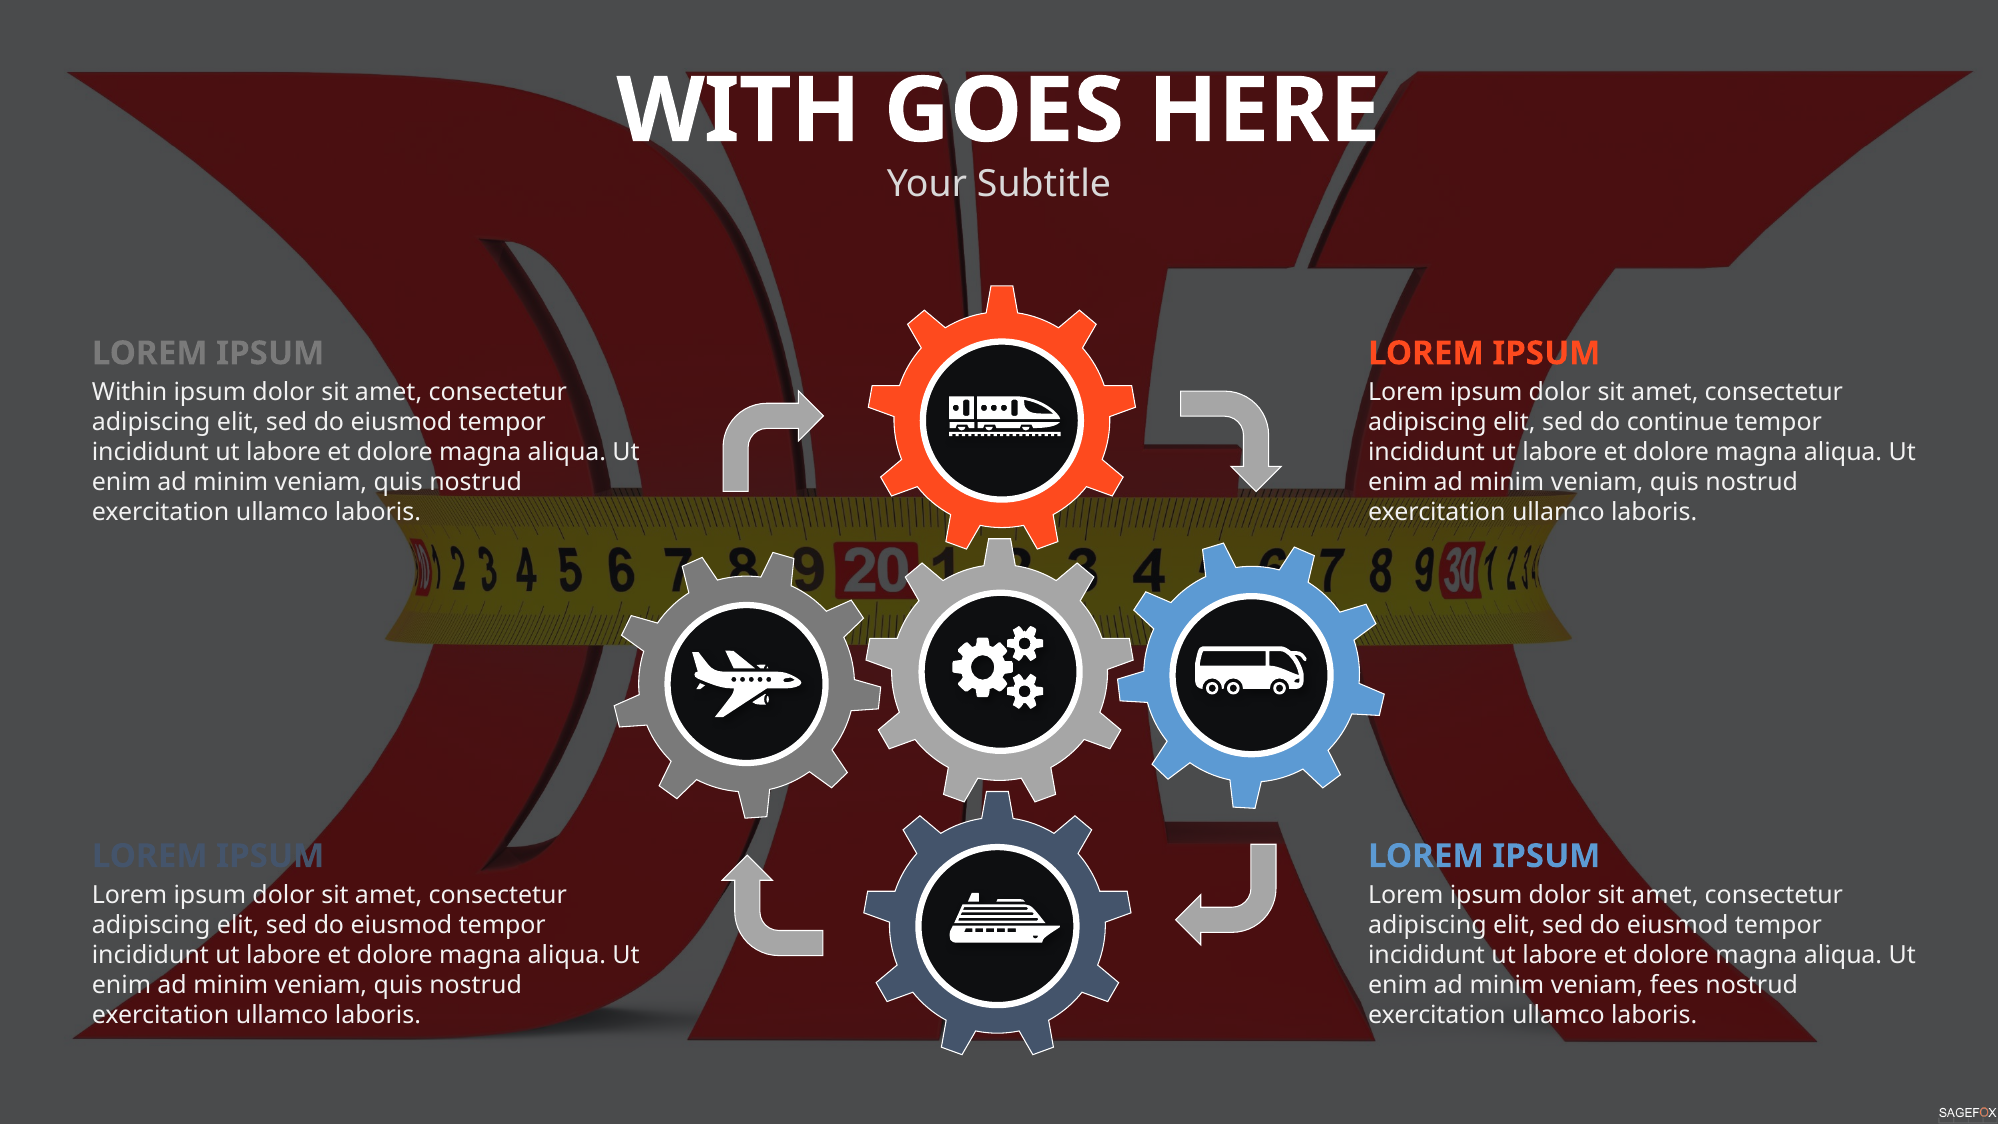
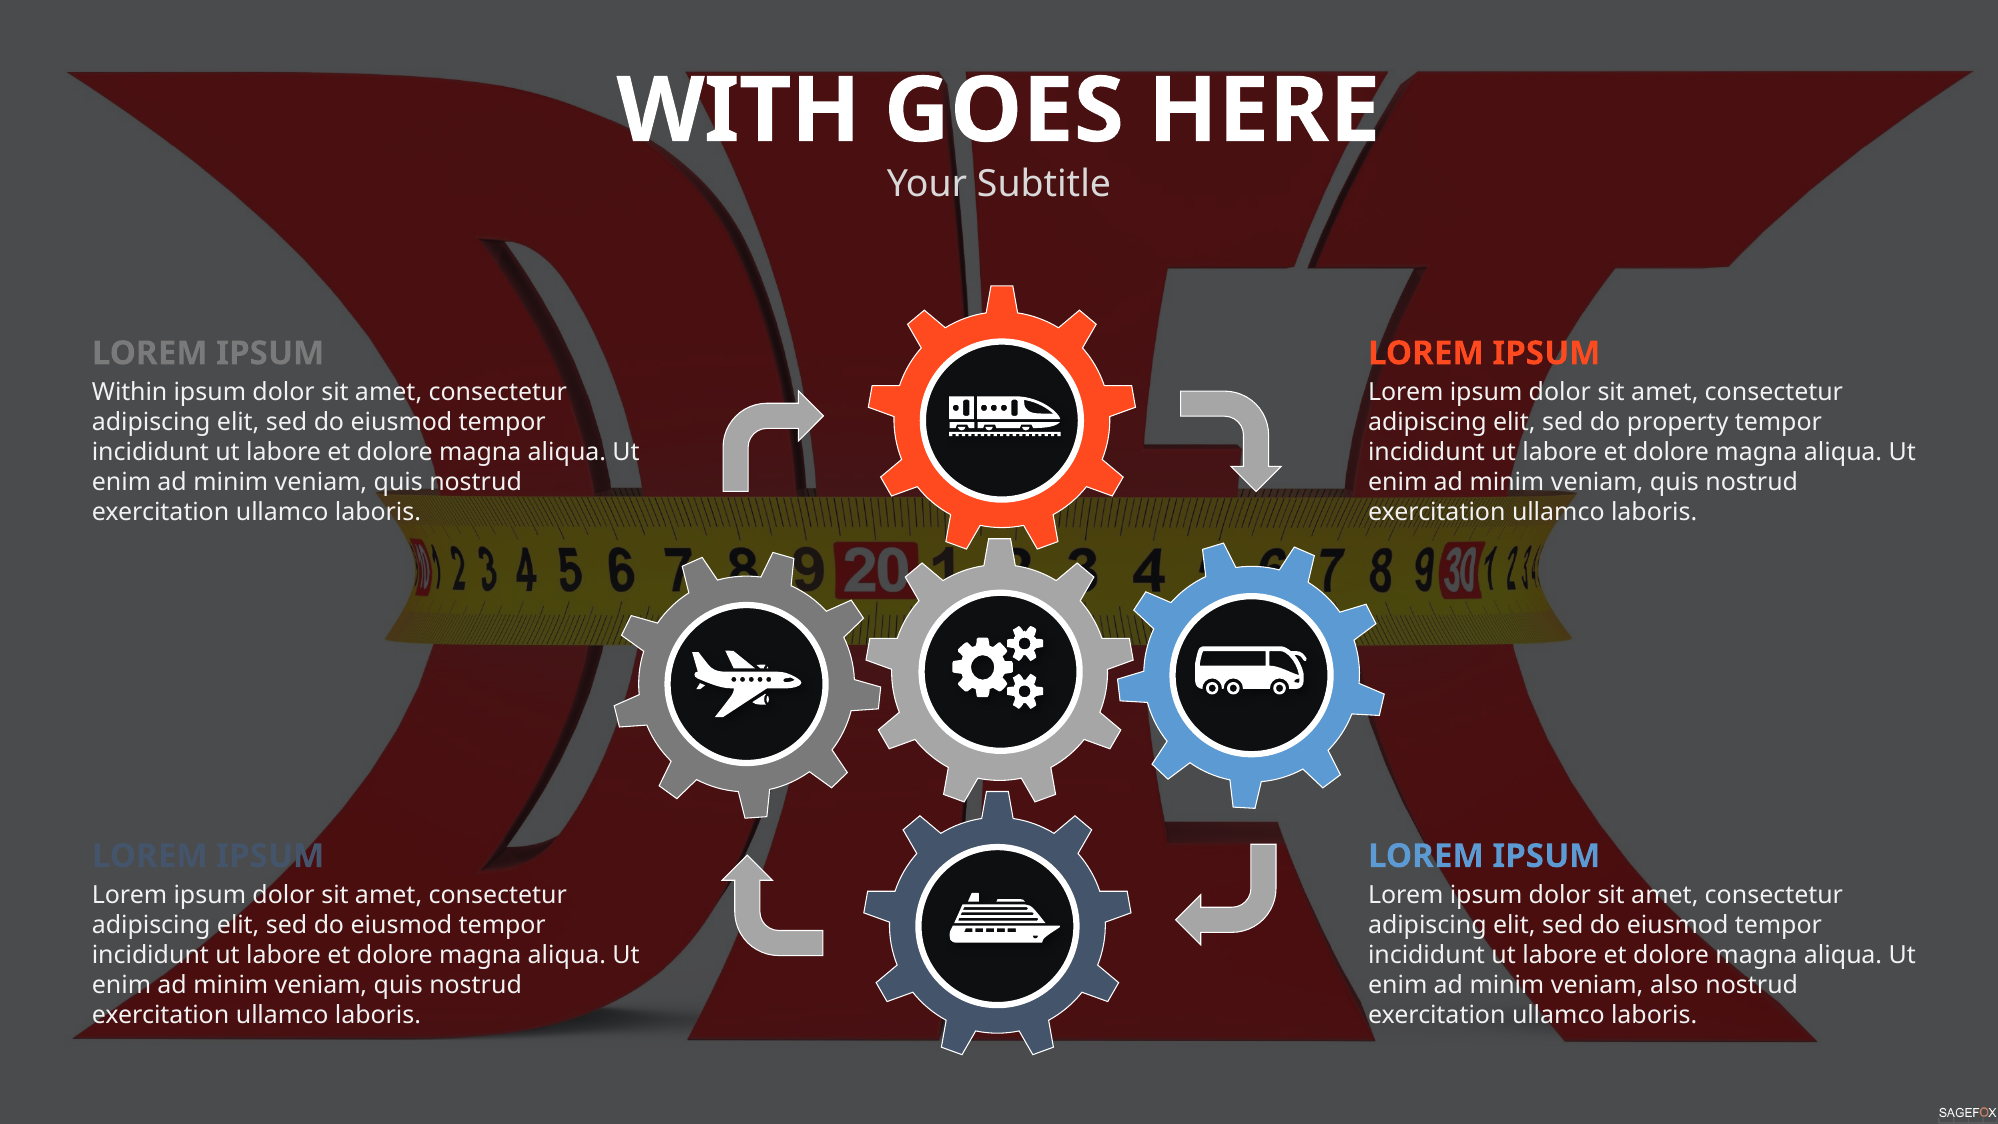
continue: continue -> property
fees: fees -> also
